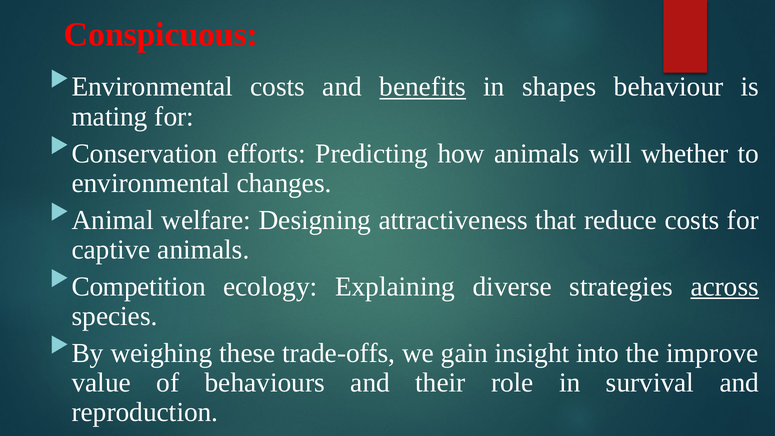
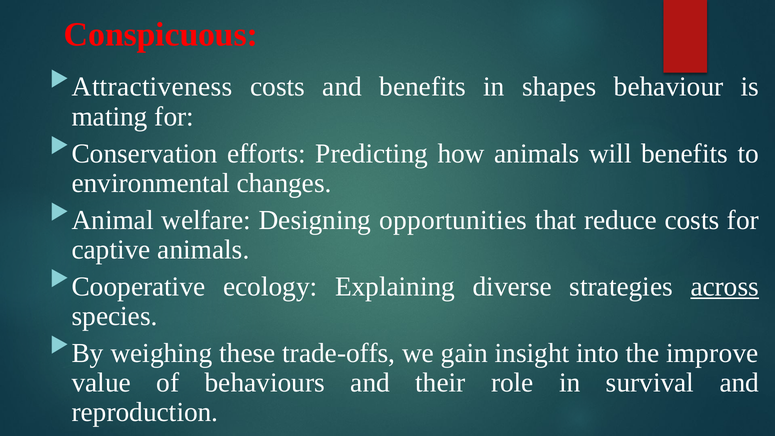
Environmental at (152, 87): Environmental -> Attractiveness
benefits at (423, 87) underline: present -> none
will whether: whether -> benefits
attractiveness: attractiveness -> opportunities
Competition: Competition -> Cooperative
